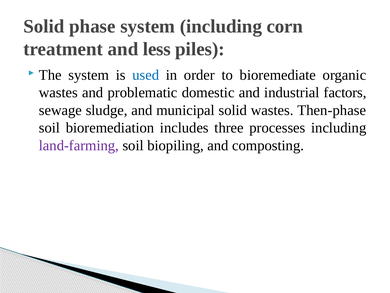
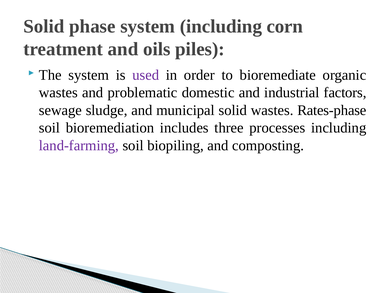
less: less -> oils
used colour: blue -> purple
Then-phase: Then-phase -> Rates-phase
